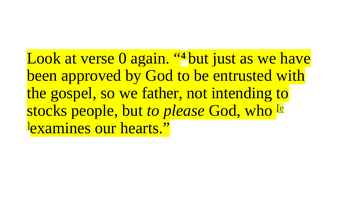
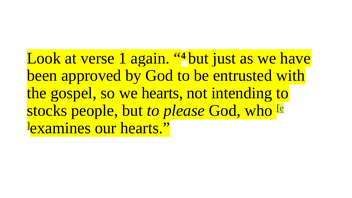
0: 0 -> 1
we father: father -> hearts
